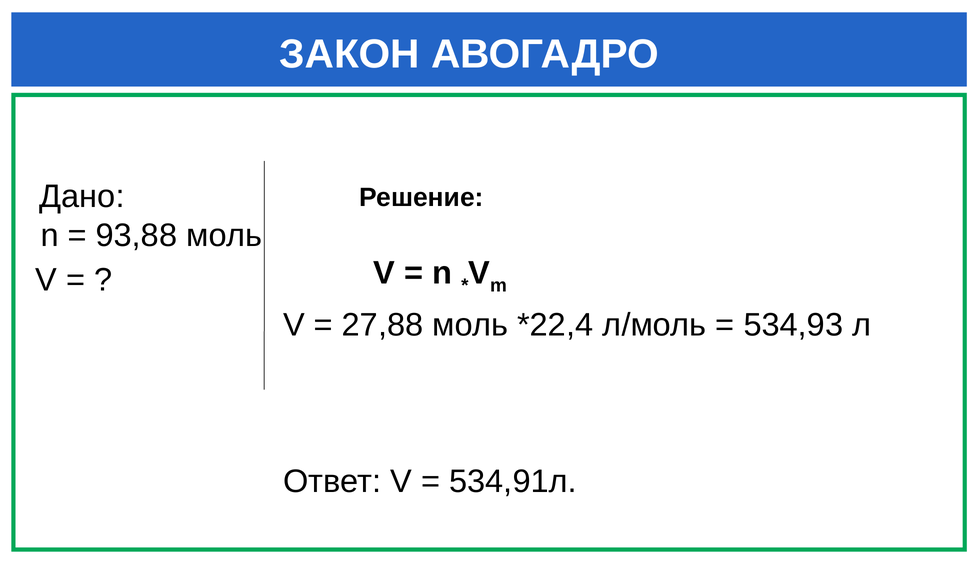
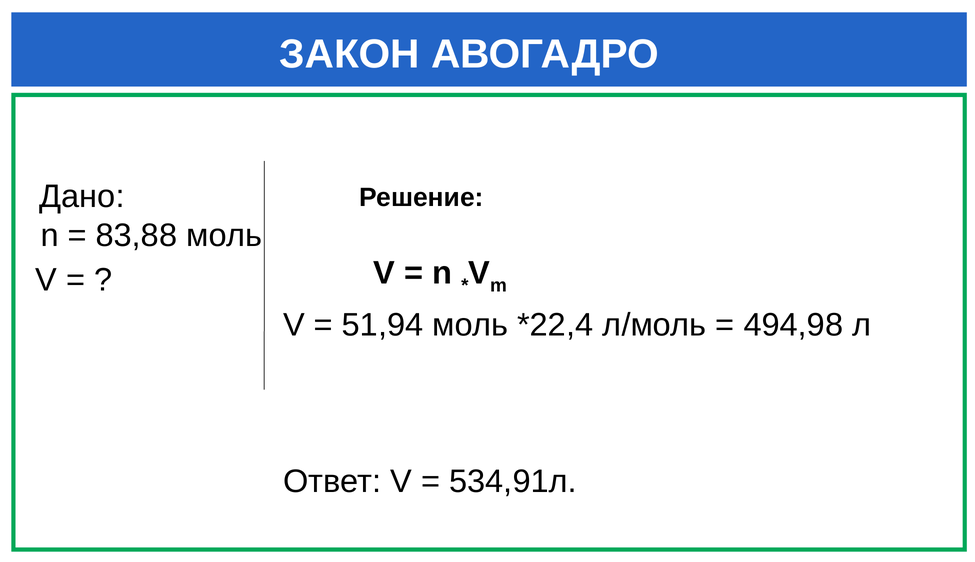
93,88: 93,88 -> 83,88
27,88: 27,88 -> 51,94
534,93: 534,93 -> 494,98
